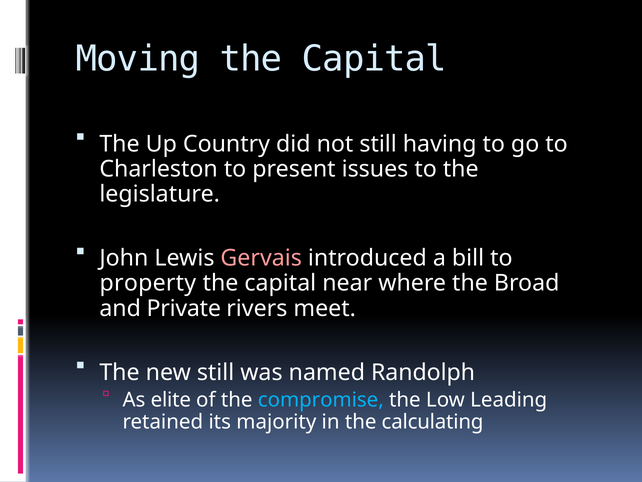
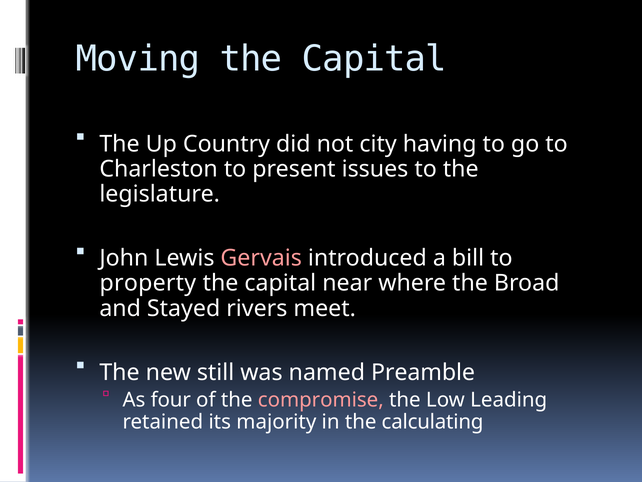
not still: still -> city
Private: Private -> Stayed
Randolph: Randolph -> Preamble
elite: elite -> four
compromise colour: light blue -> pink
